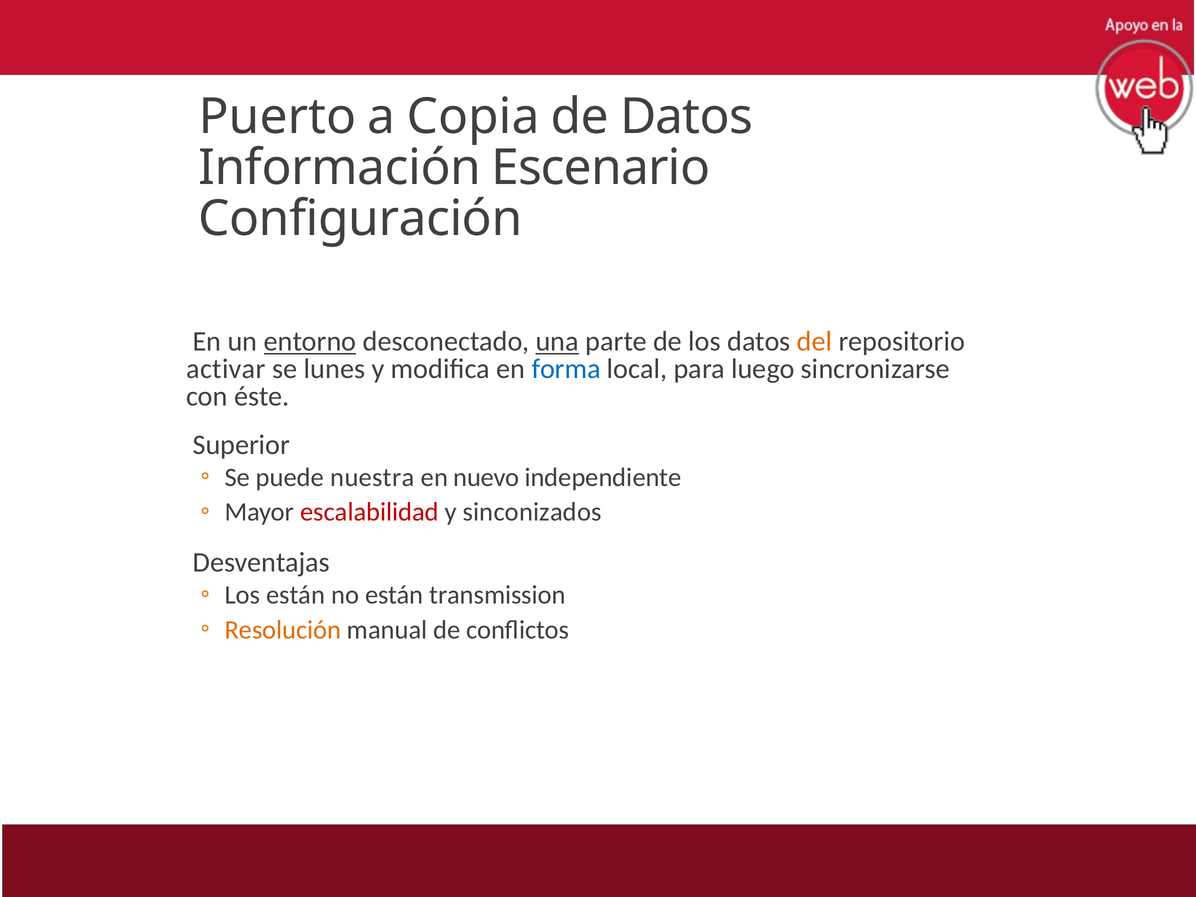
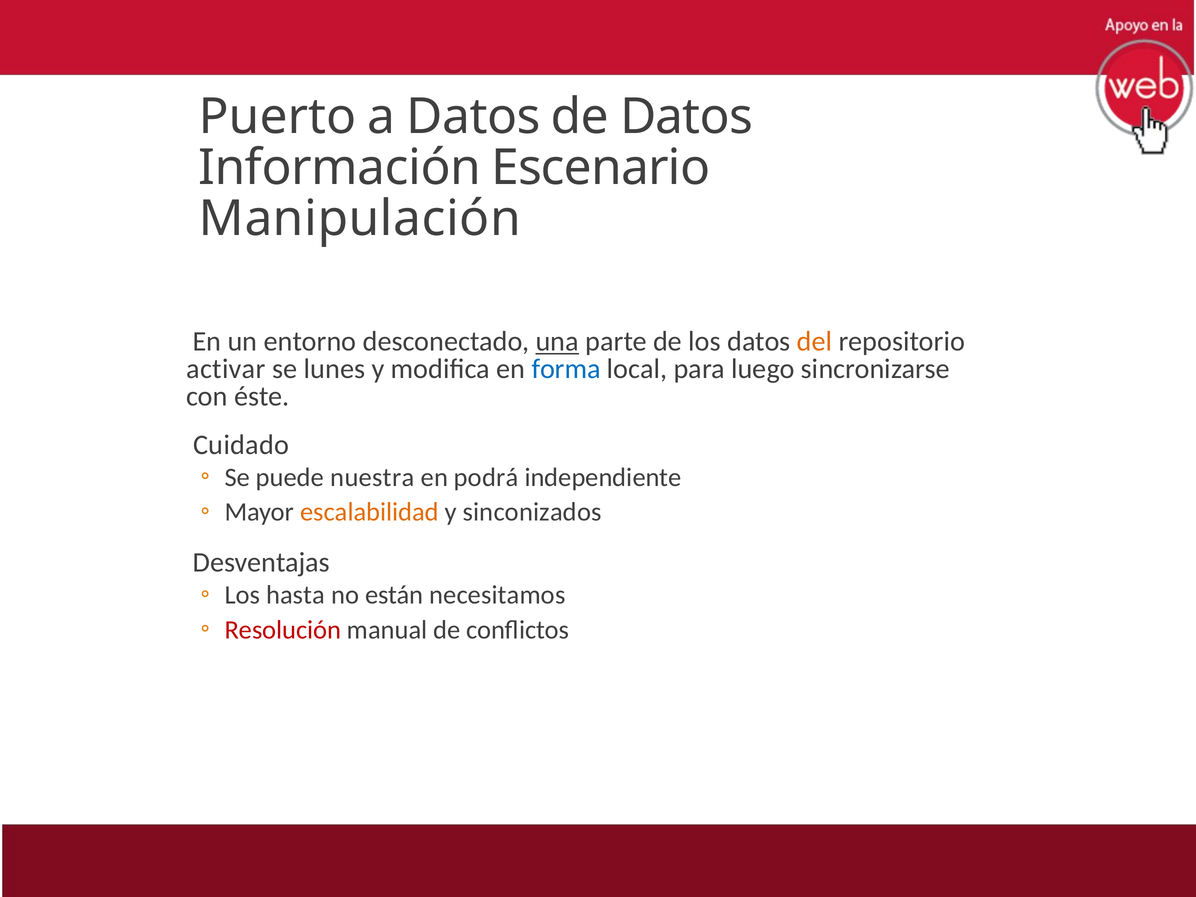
a Copia: Copia -> Datos
Configuración: Configuración -> Manipulación
entorno underline: present -> none
Superior: Superior -> Cuidado
nuevo: nuevo -> podrá
escalabilidad colour: red -> orange
Los están: están -> hasta
transmission: transmission -> necesitamos
Resolución colour: orange -> red
